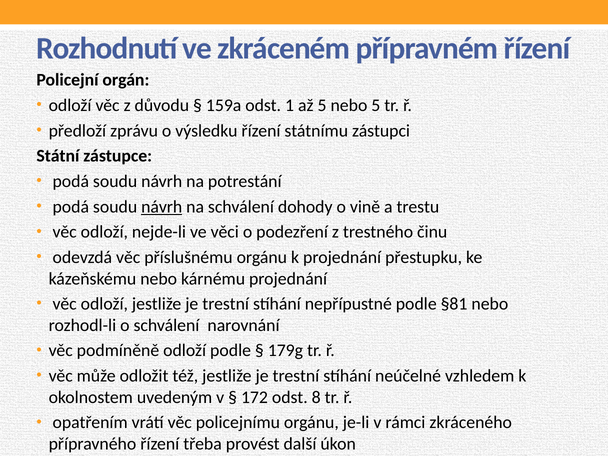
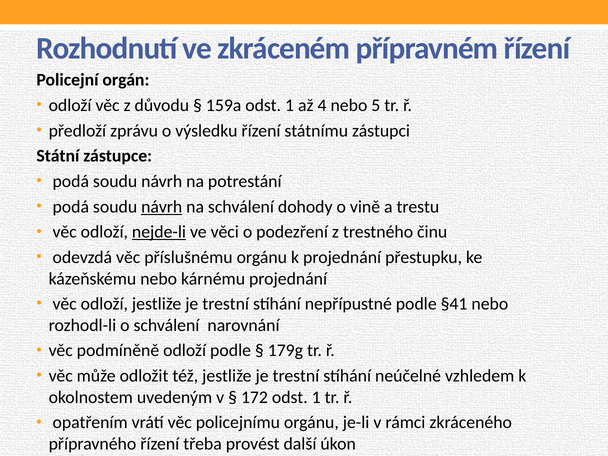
až 5: 5 -> 4
nejde-li underline: none -> present
§81: §81 -> §41
172 odst 8: 8 -> 1
